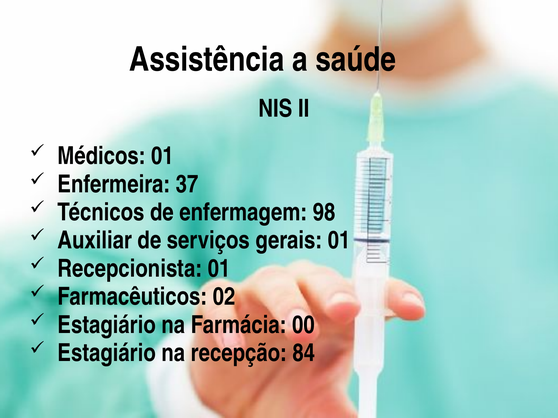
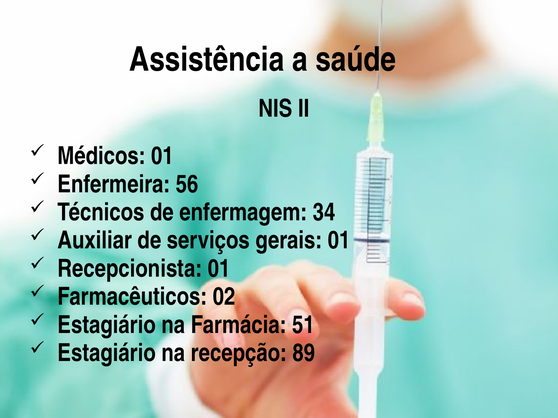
37: 37 -> 56
98: 98 -> 34
00: 00 -> 51
84: 84 -> 89
